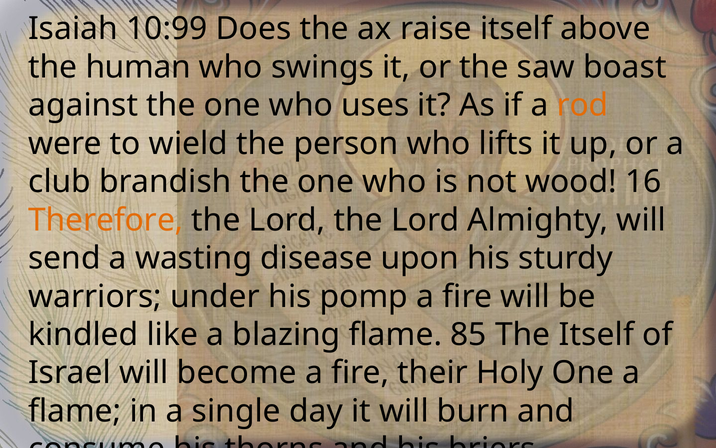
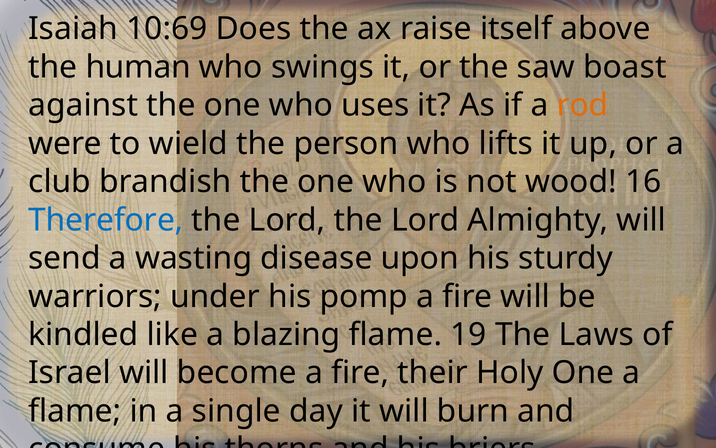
10:99: 10:99 -> 10:69
Therefore colour: orange -> blue
85: 85 -> 19
The Itself: Itself -> Laws
